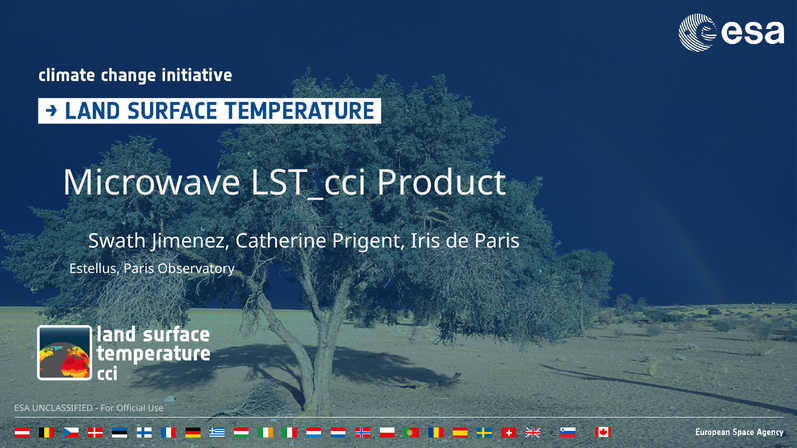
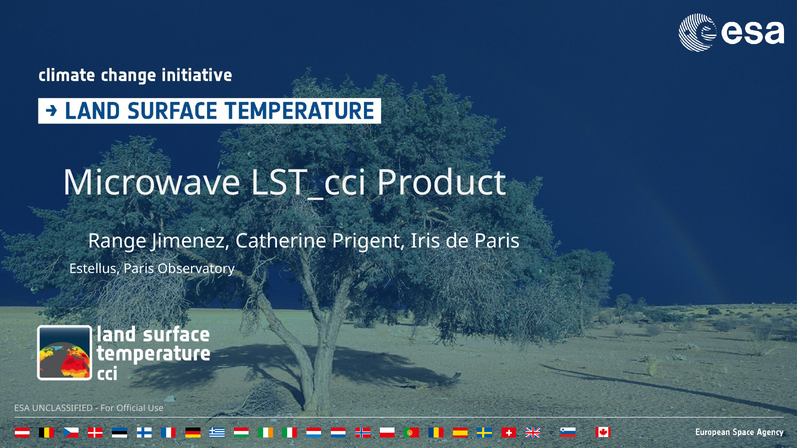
Swath: Swath -> Range
